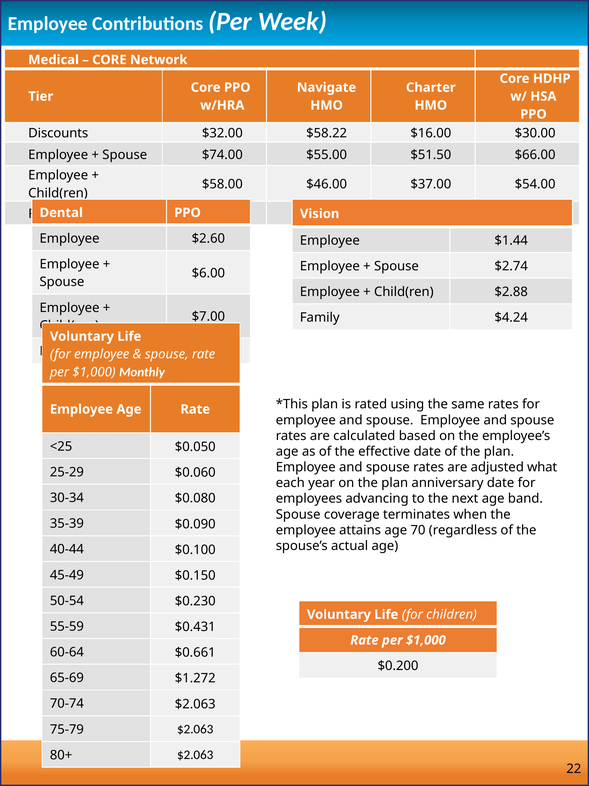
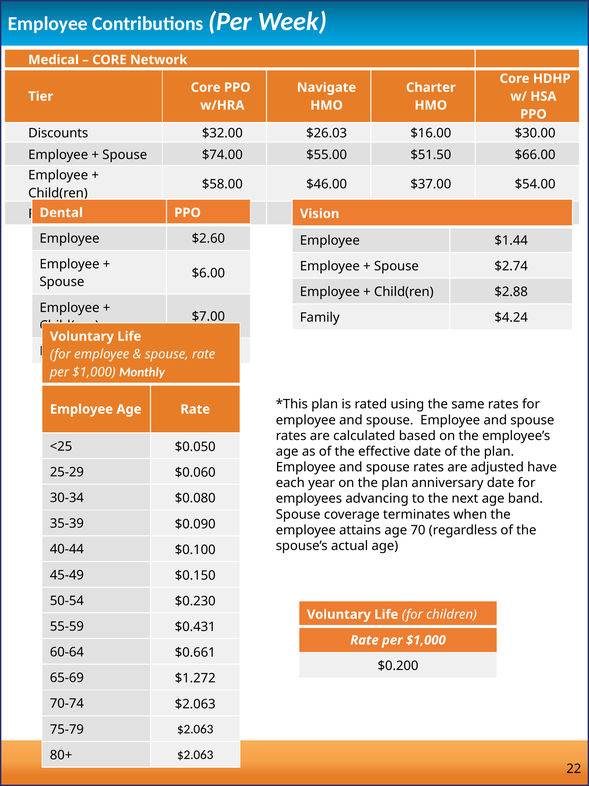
$58.22: $58.22 -> $26.03
what: what -> have
